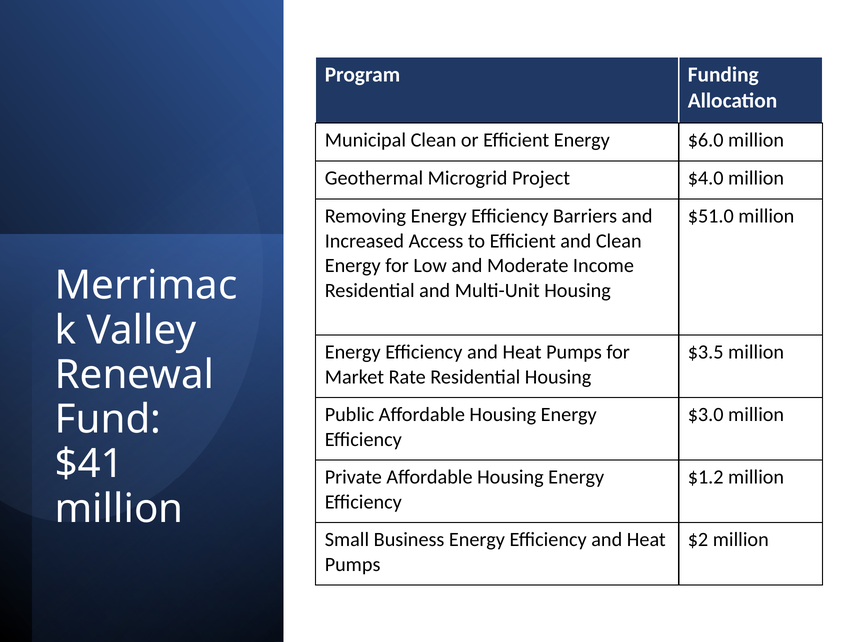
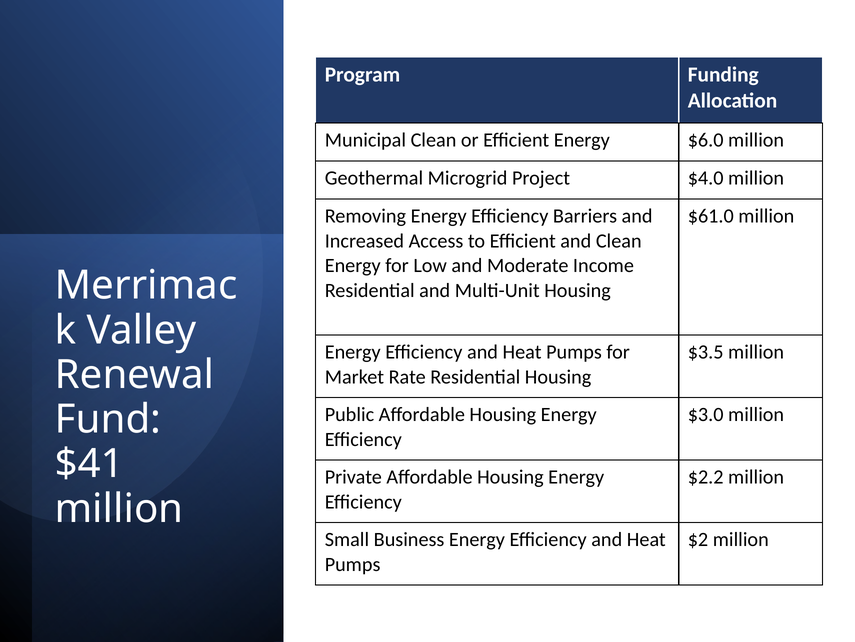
$51.0: $51.0 -> $61.0
$1.2: $1.2 -> $2.2
